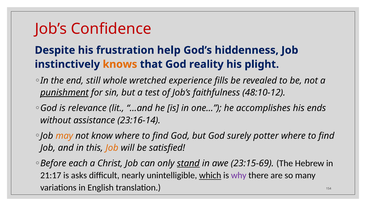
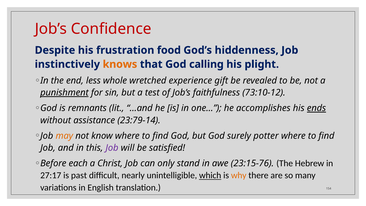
help: help -> food
reality: reality -> calling
still: still -> less
fills: fills -> gift
48:10-12: 48:10-12 -> 73:10-12
relevance: relevance -> remnants
ends underline: none -> present
23:16-14: 23:16-14 -> 23:79-14
Job at (112, 148) colour: orange -> purple
stand underline: present -> none
23:15-69: 23:15-69 -> 23:15-76
21:17: 21:17 -> 27:17
asks: asks -> past
why colour: purple -> orange
